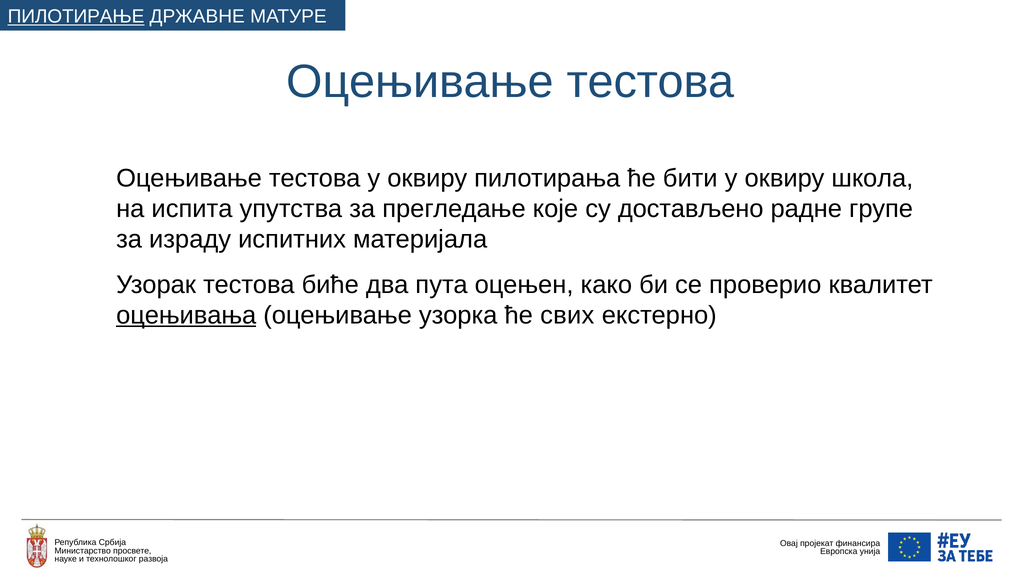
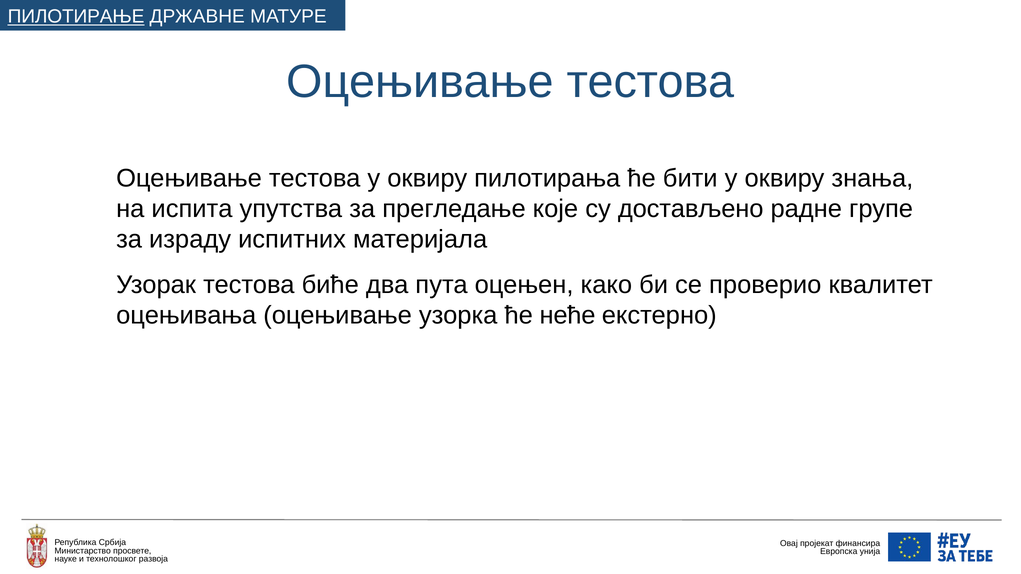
школа: школа -> знањa
оцењивања underline: present -> none
свих: свих -> неће
